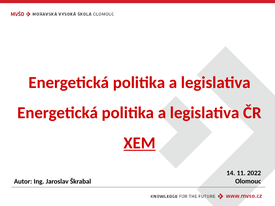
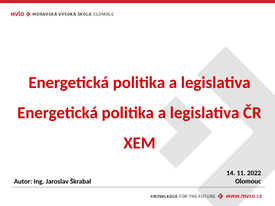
XEM underline: present -> none
